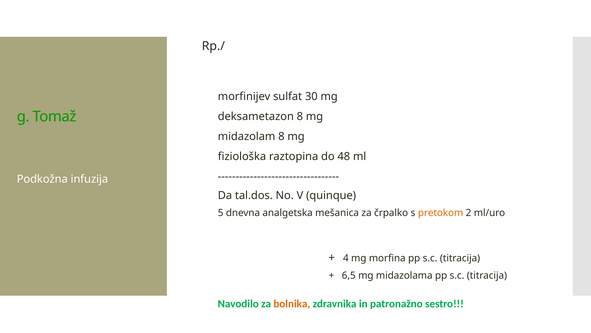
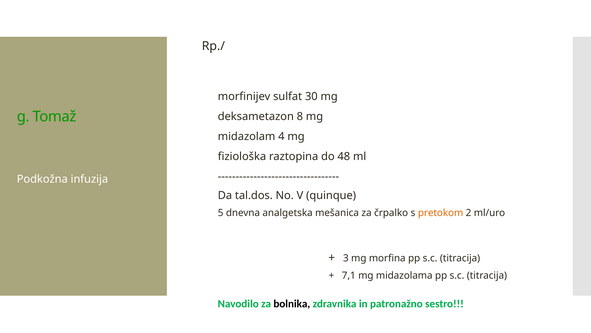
midazolam 8: 8 -> 4
4: 4 -> 3
6,5: 6,5 -> 7,1
bolnika colour: orange -> black
